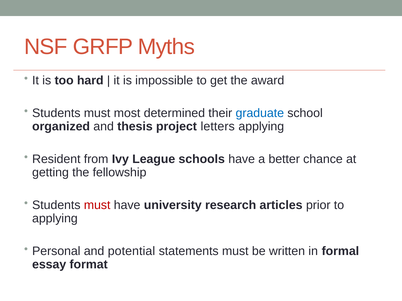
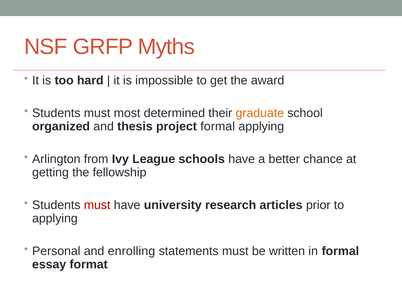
graduate colour: blue -> orange
project letters: letters -> formal
Resident: Resident -> Arlington
potential: potential -> enrolling
